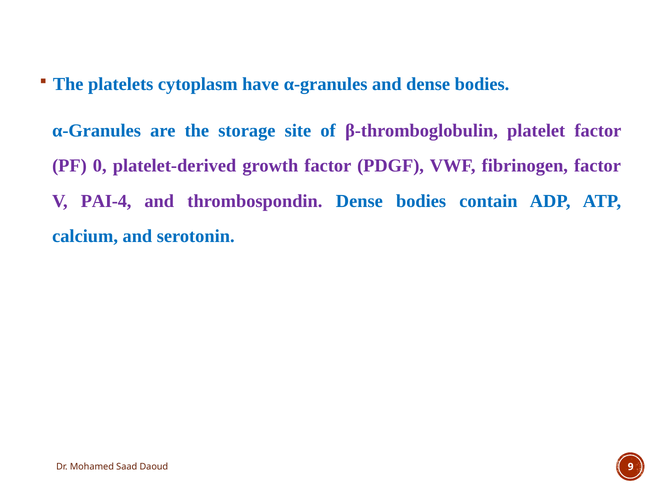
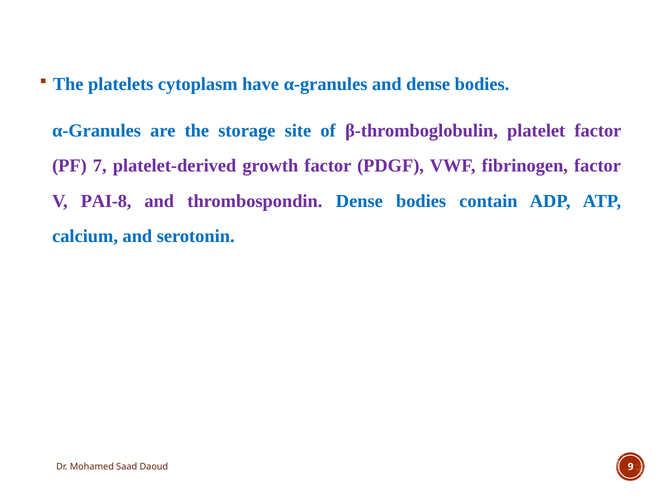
0: 0 -> 7
PAI-4: PAI-4 -> PAI-8
